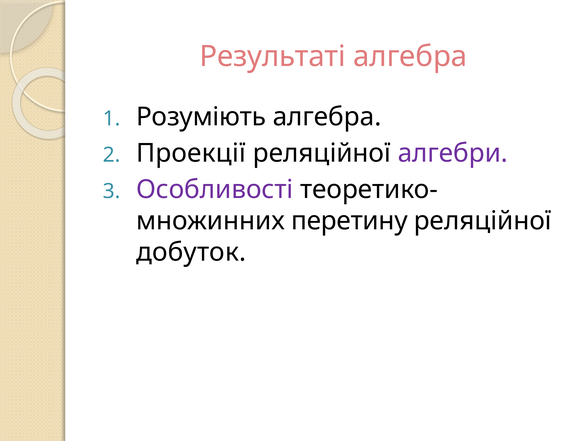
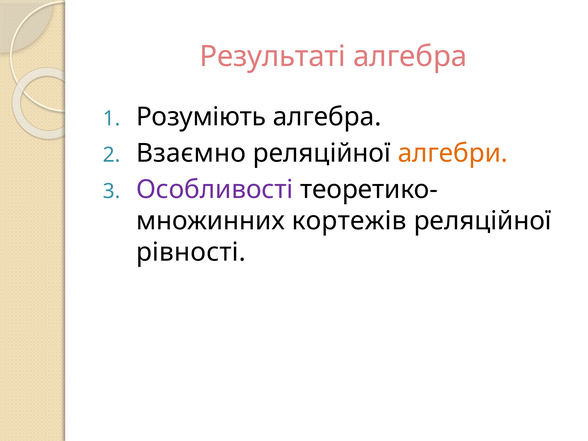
Проекції: Проекції -> Взаємно
алгебри colour: purple -> orange
перетину: перетину -> кортежів
добуток: добуток -> рівності
